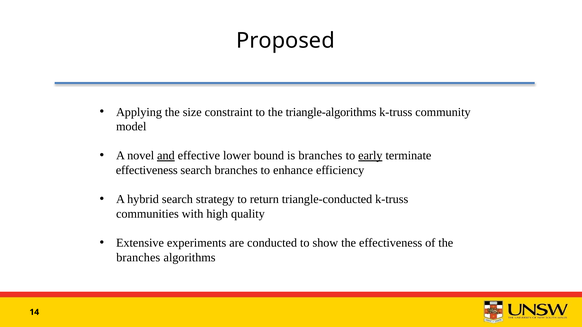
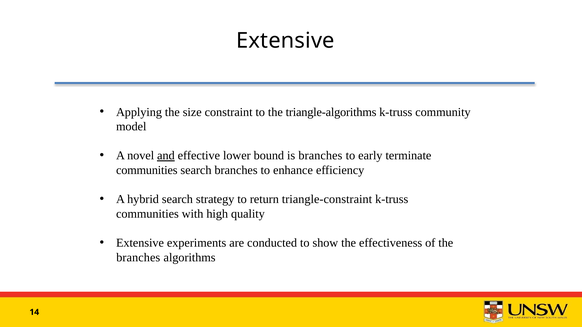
Proposed at (285, 41): Proposed -> Extensive
early underline: present -> none
effectiveness at (147, 170): effectiveness -> communities
triangle-conducted: triangle-conducted -> triangle-constraint
